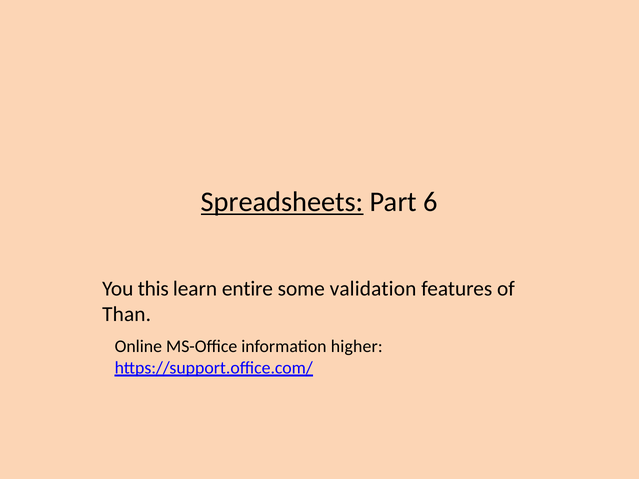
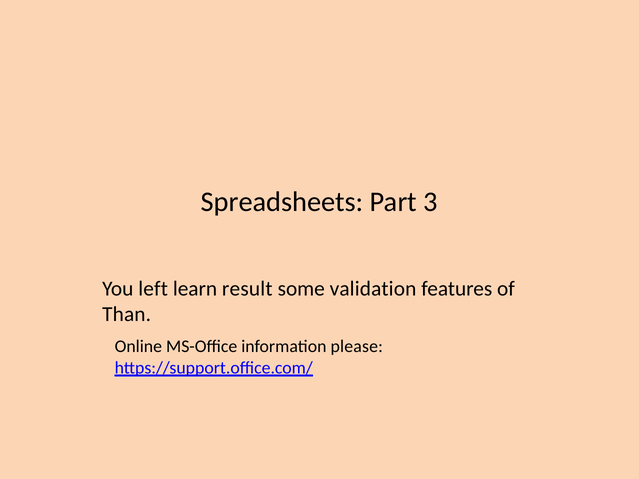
Spreadsheets underline: present -> none
6: 6 -> 3
this: this -> left
entire: entire -> result
higher: higher -> please
